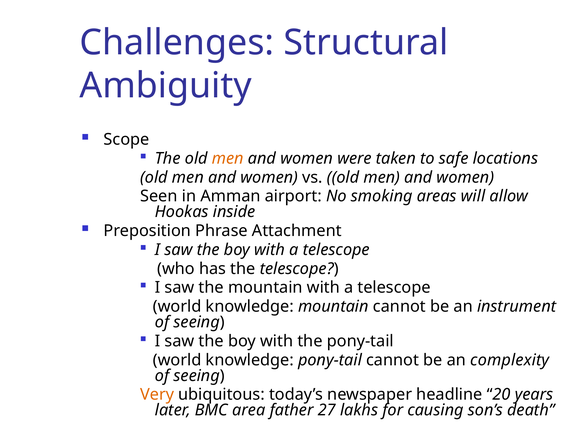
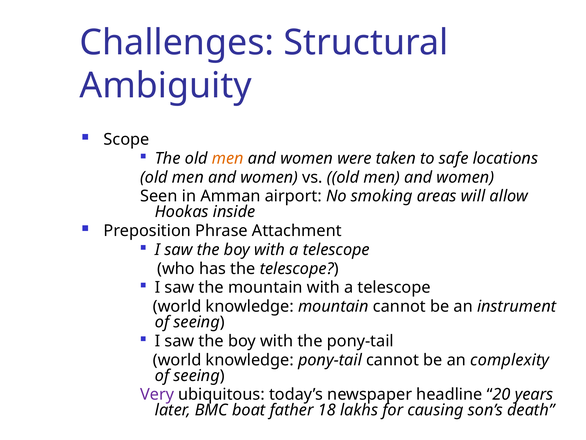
Very colour: orange -> purple
area: area -> boat
27: 27 -> 18
